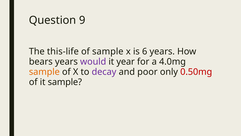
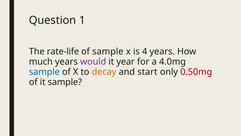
9: 9 -> 1
this-life: this-life -> rate-life
6: 6 -> 4
bears: bears -> much
sample at (44, 72) colour: orange -> blue
decay colour: purple -> orange
poor: poor -> start
